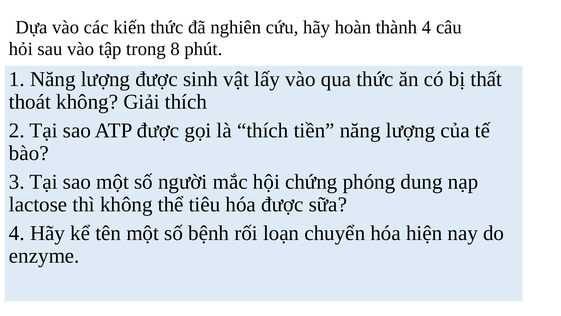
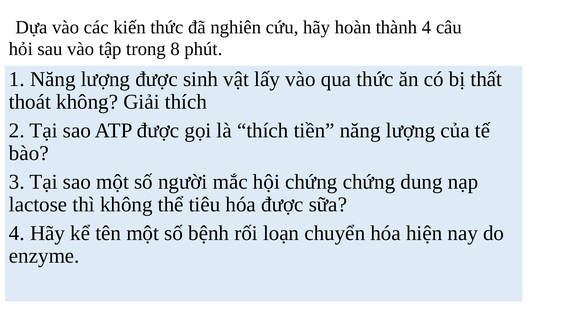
chứng phóng: phóng -> chứng
